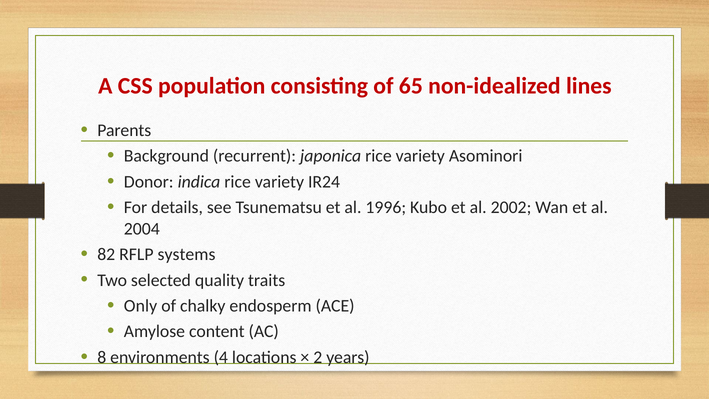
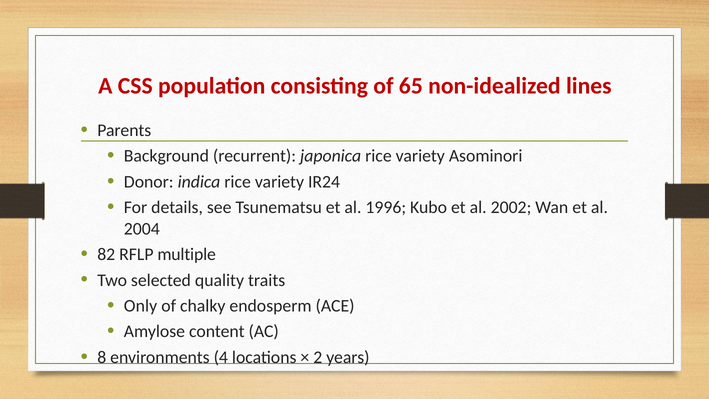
systems: systems -> multiple
